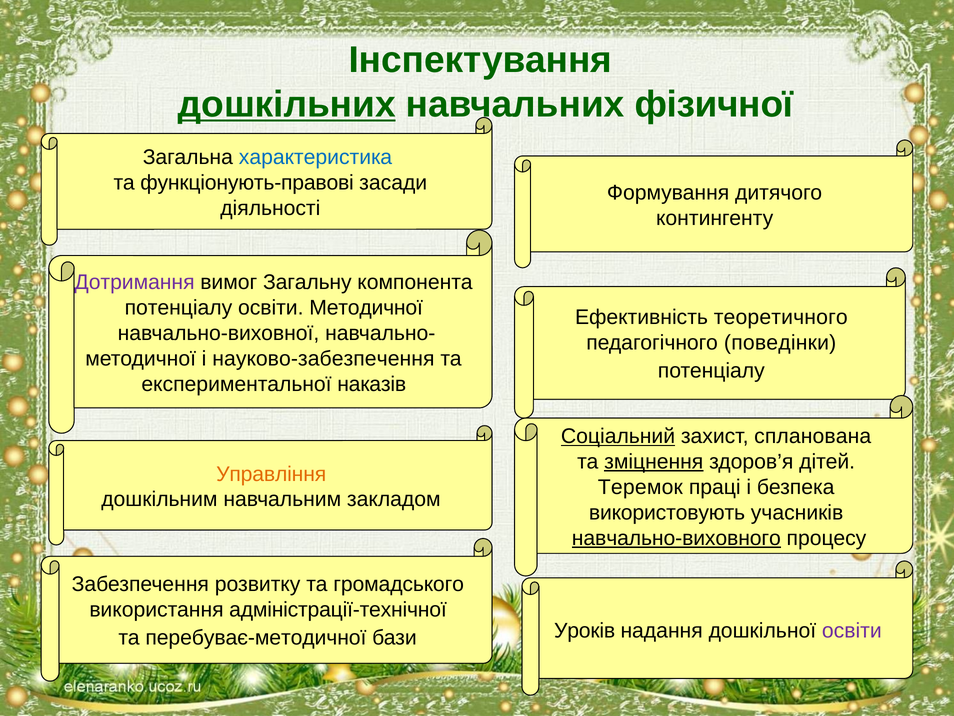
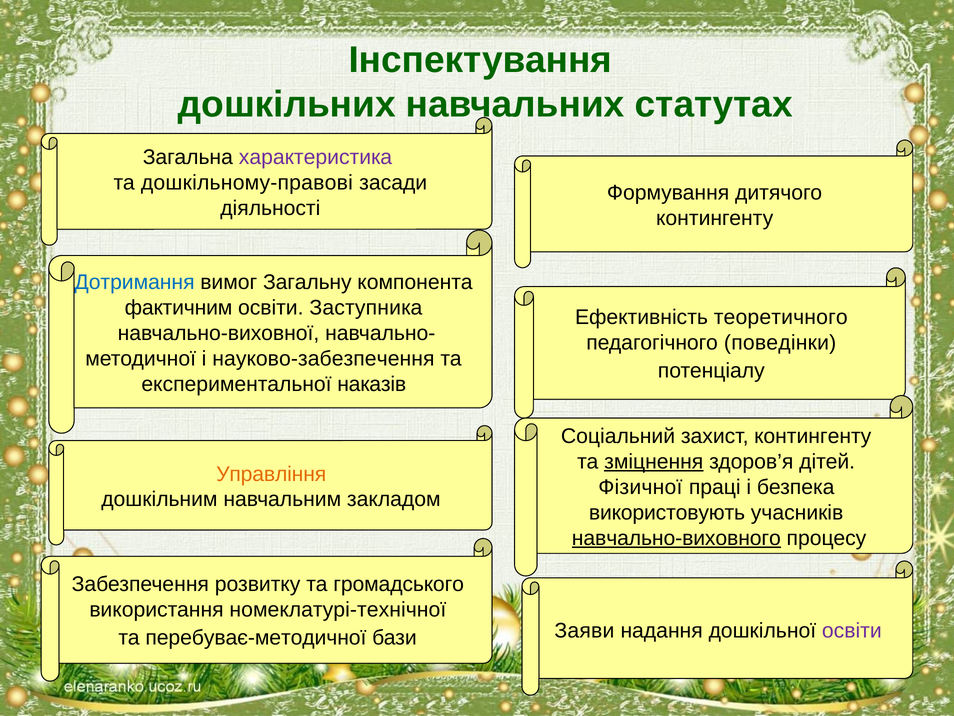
дошкільних underline: present -> none
фізичної: фізичної -> статутах
характеристика colour: blue -> purple
функціонують-правові: функціонують-правові -> дошкільному-правові
Дотримання colour: purple -> blue
потенціалу at (178, 307): потенціалу -> фактичним
освіти Методичної: Методичної -> Заступника
Соціальний underline: present -> none
захист спланована: спланована -> контингенту
Теремок: Теремок -> Фізичної
адміністрації-технічної: адміністрації-технічної -> номеклатурі-технічної
Уроків: Уроків -> Заяви
